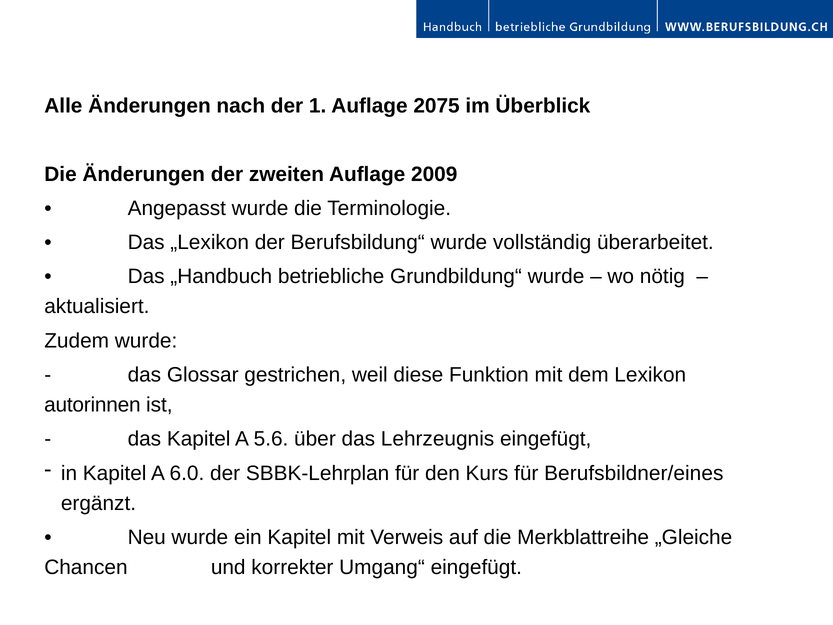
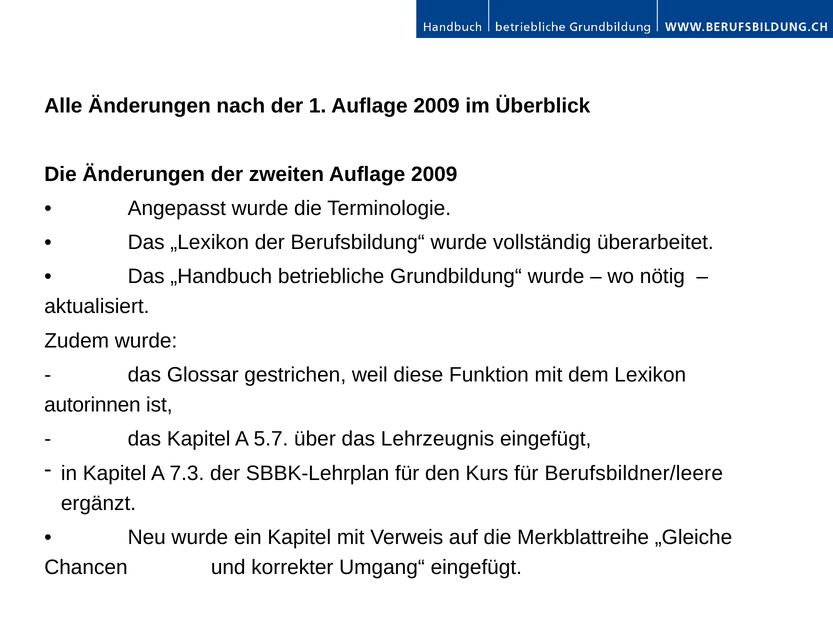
1 Auflage 2075: 2075 -> 2009
5.6: 5.6 -> 5.7
6.0: 6.0 -> 7.3
Berufsbildner/eines: Berufsbildner/eines -> Berufsbildner/leere
